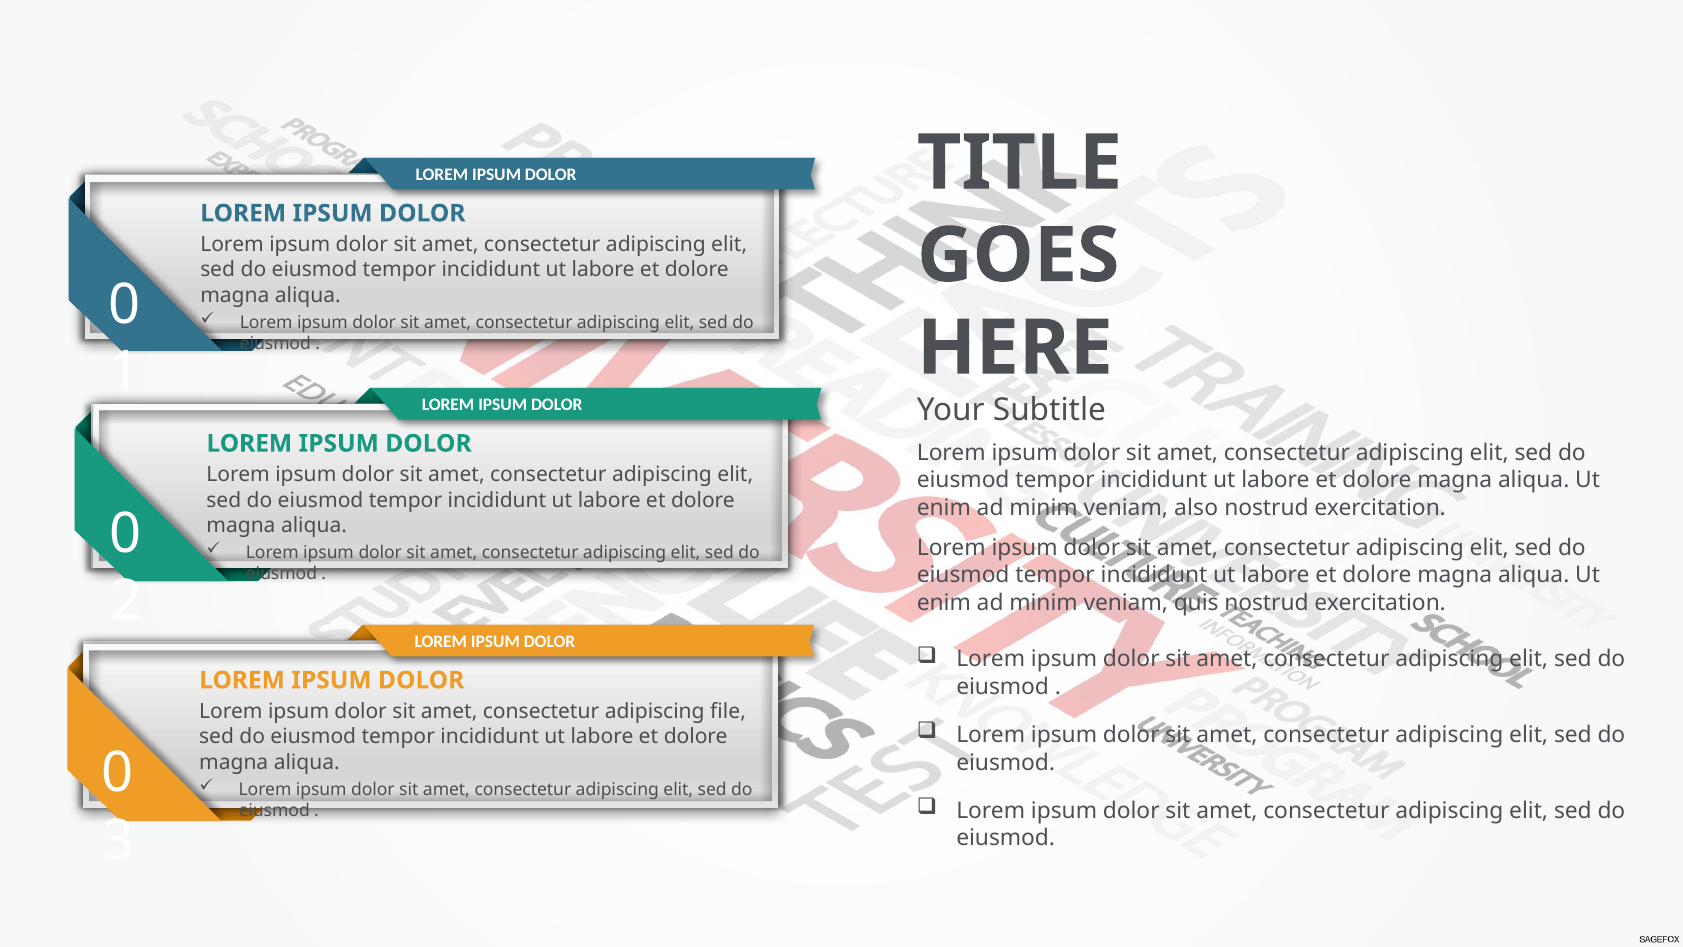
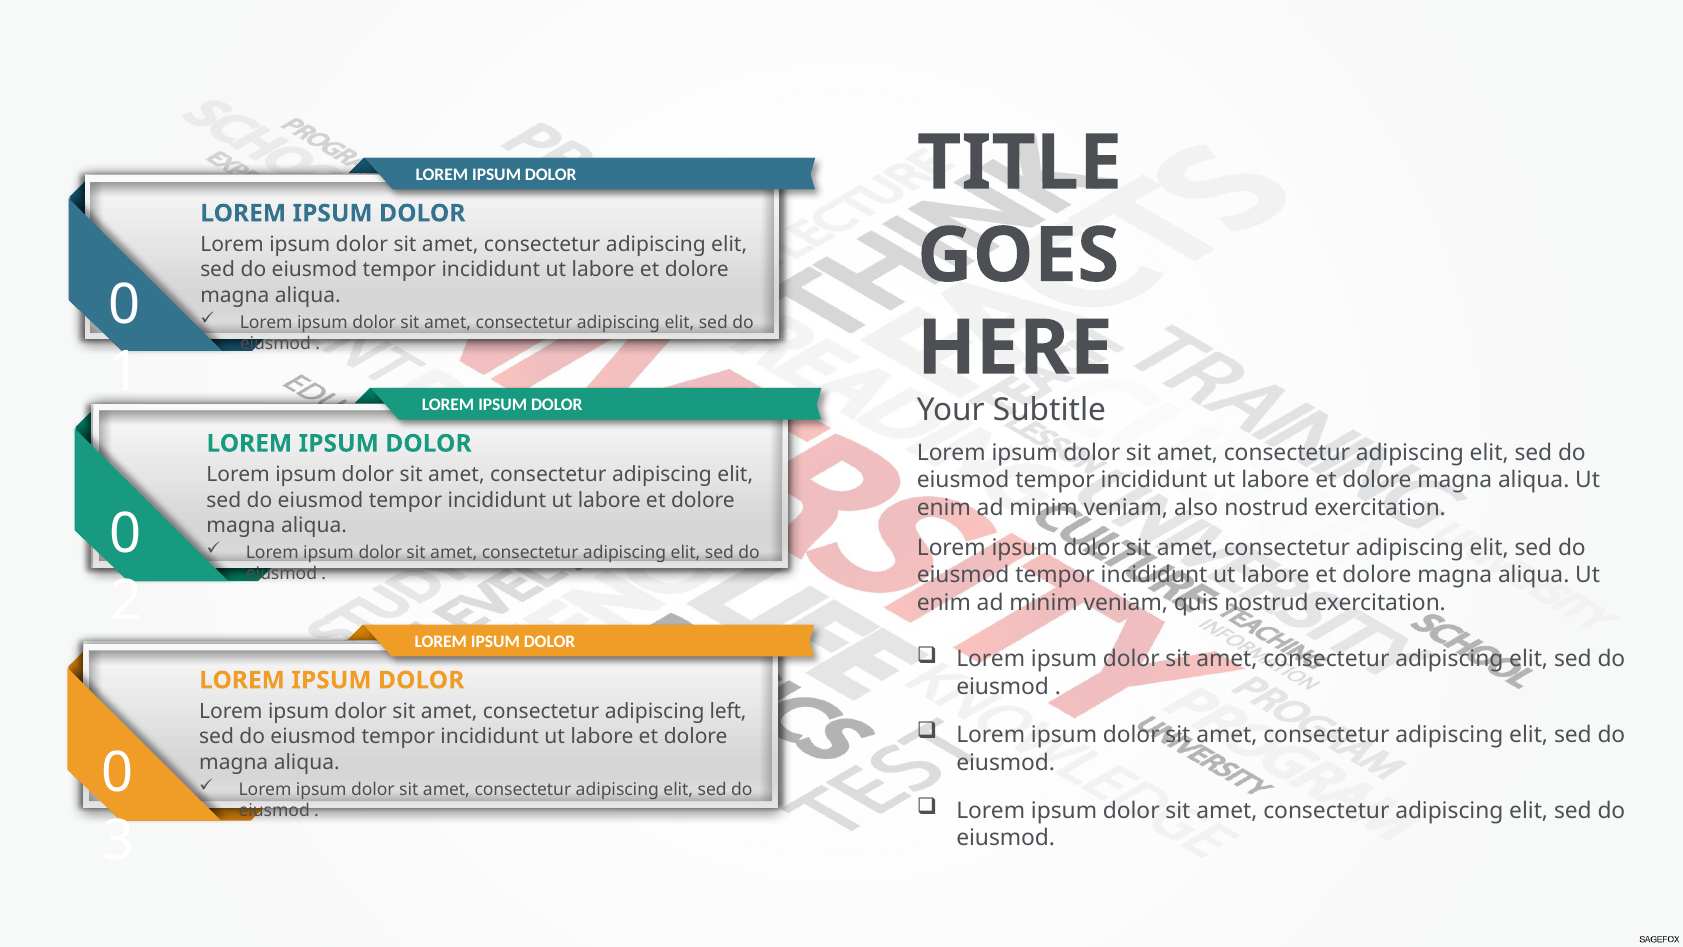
file: file -> left
